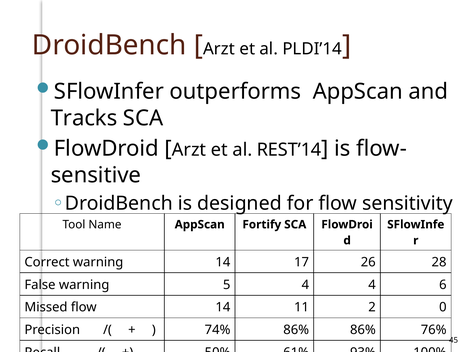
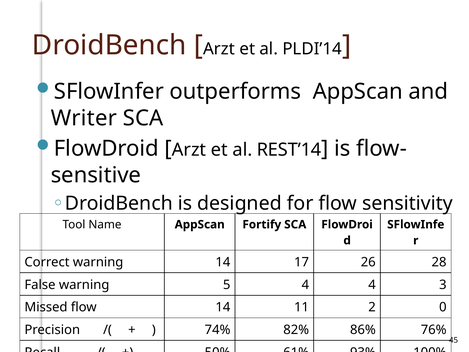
Tracks: Tracks -> Writer
6: 6 -> 3
74% 86%: 86% -> 82%
